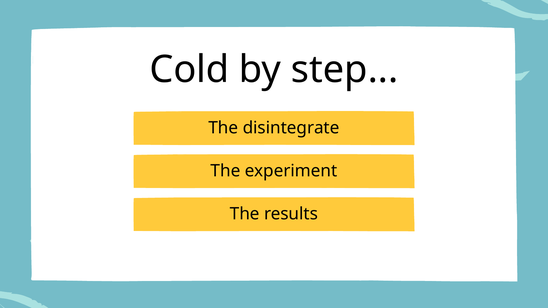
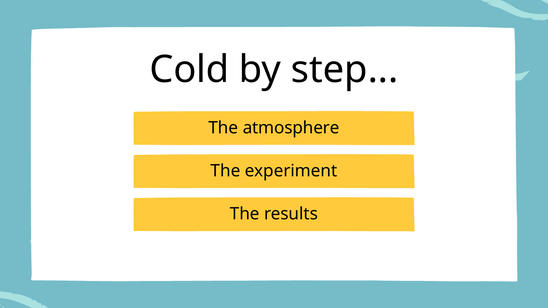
disintegrate: disintegrate -> atmosphere
